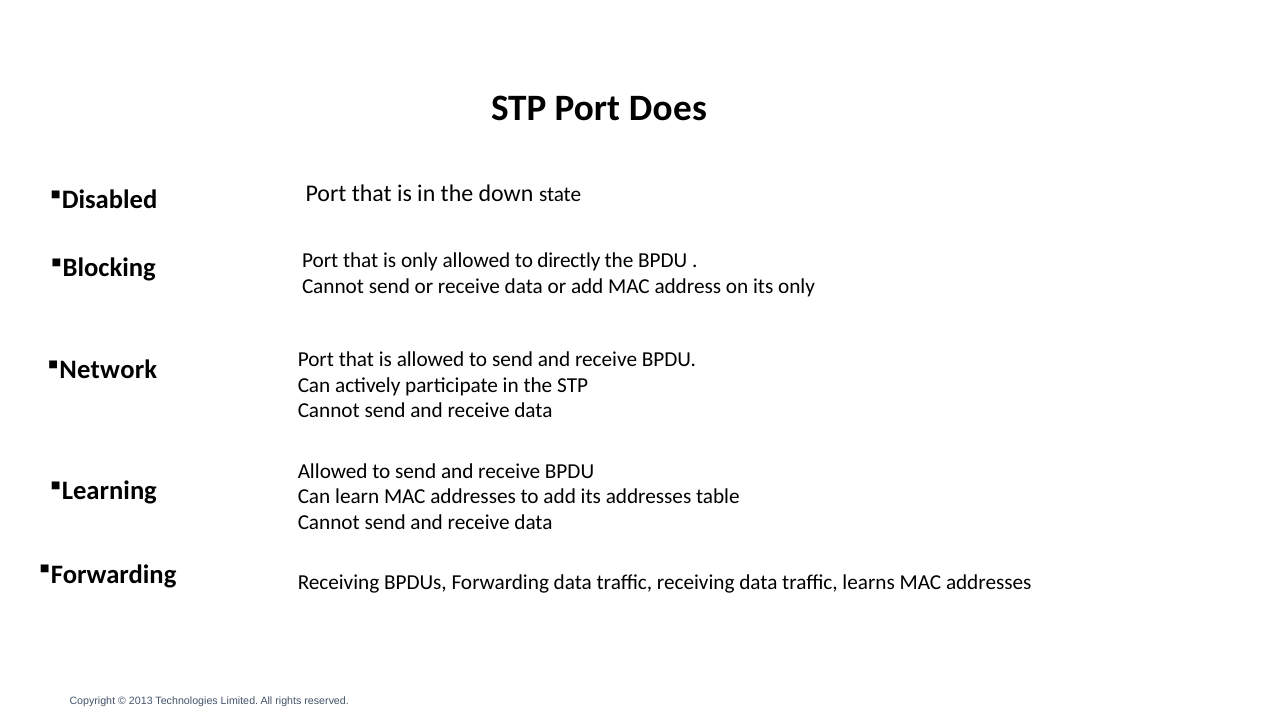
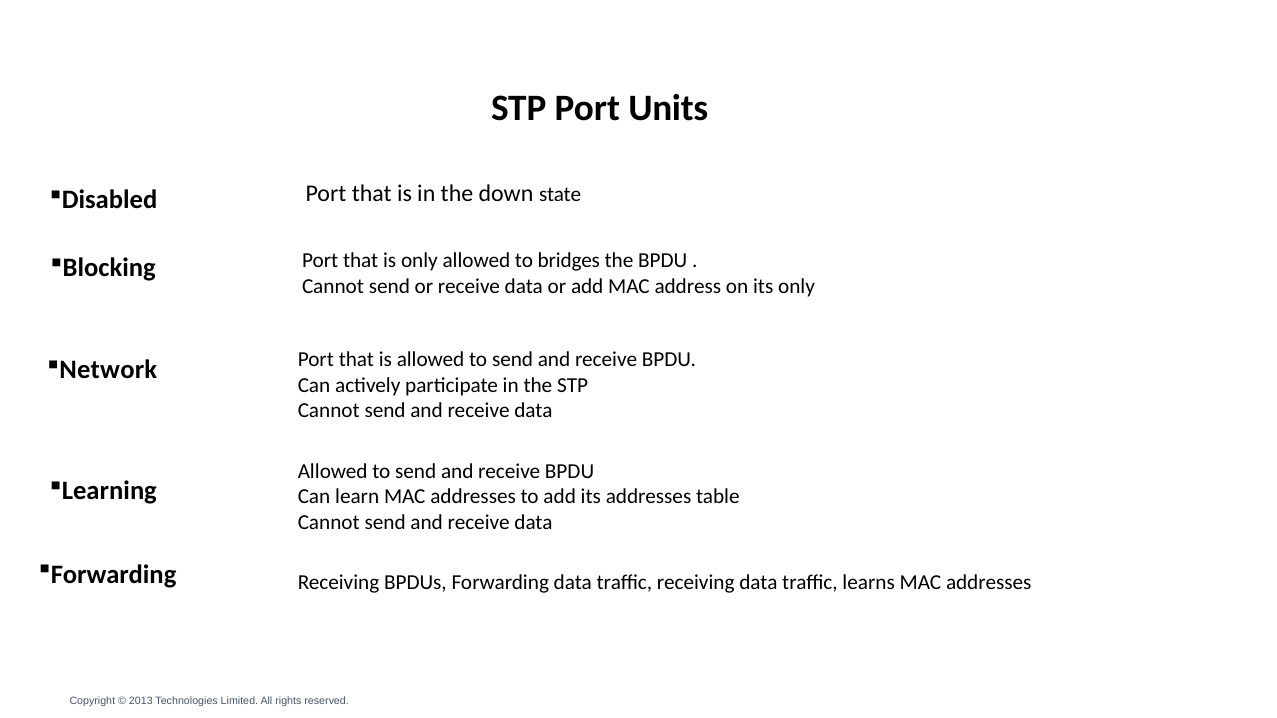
Does: Does -> Units
directly: directly -> bridges
